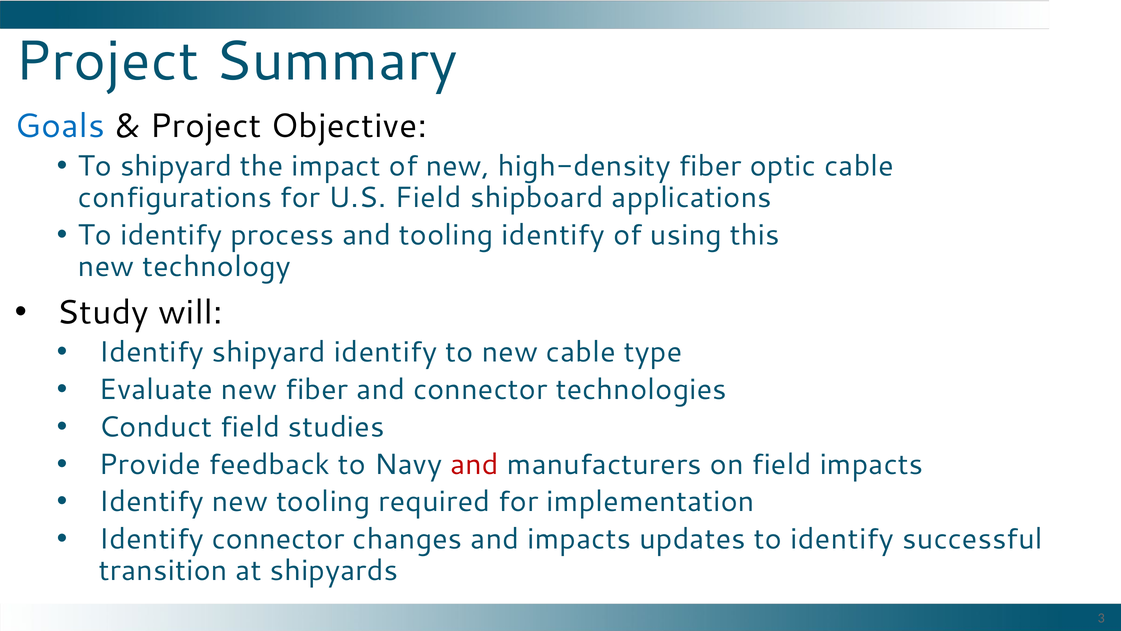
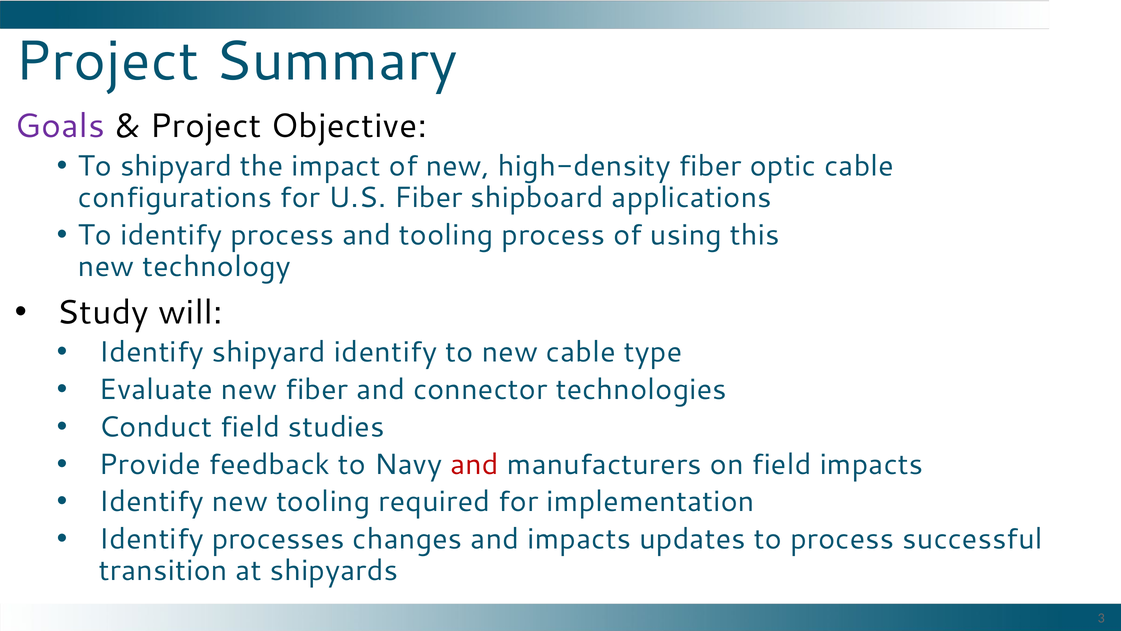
Goals colour: blue -> purple
U.S Field: Field -> Fiber
tooling identify: identify -> process
Identify connector: connector -> processes
updates to identify: identify -> process
